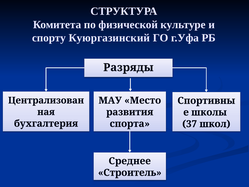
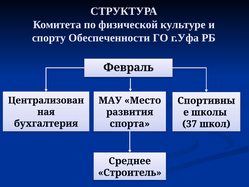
Куюргазинский: Куюргазинский -> Обеспеченности
Разряды: Разряды -> Февраль
